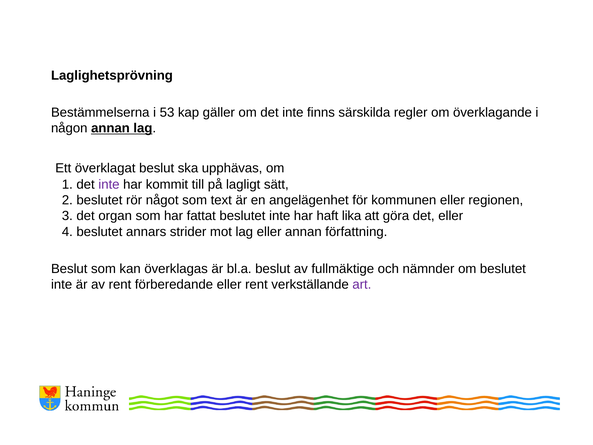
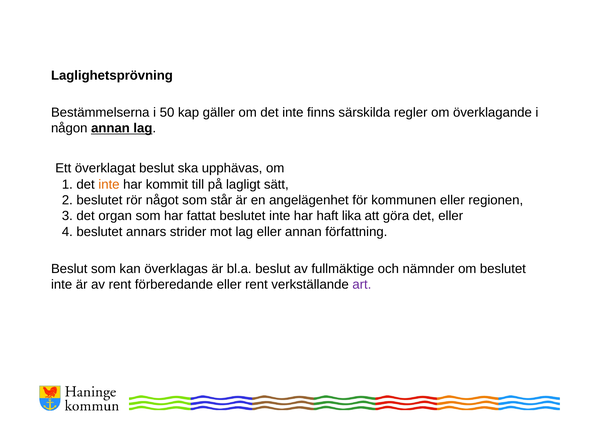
53: 53 -> 50
inte at (109, 184) colour: purple -> orange
text: text -> står
